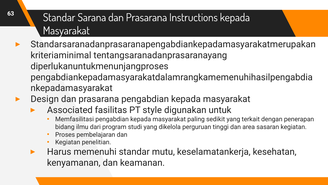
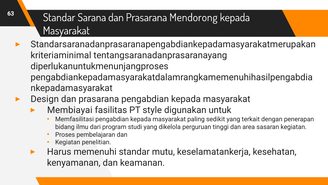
Instructions: Instructions -> Mendorong
Associated: Associated -> Membiayai
